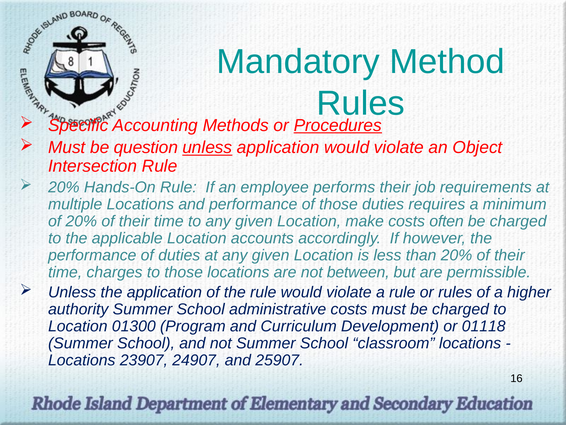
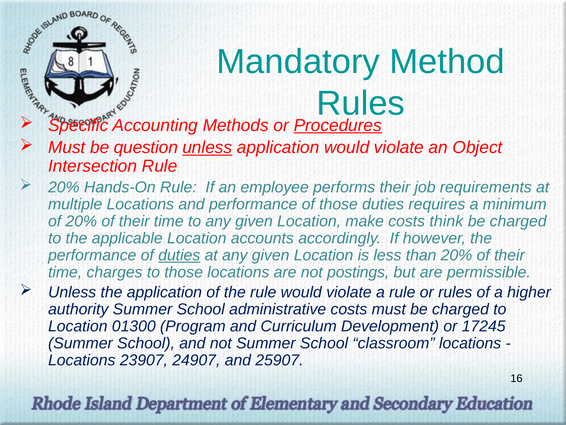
often: often -> think
duties at (179, 255) underline: none -> present
between: between -> postings
01118: 01118 -> 17245
